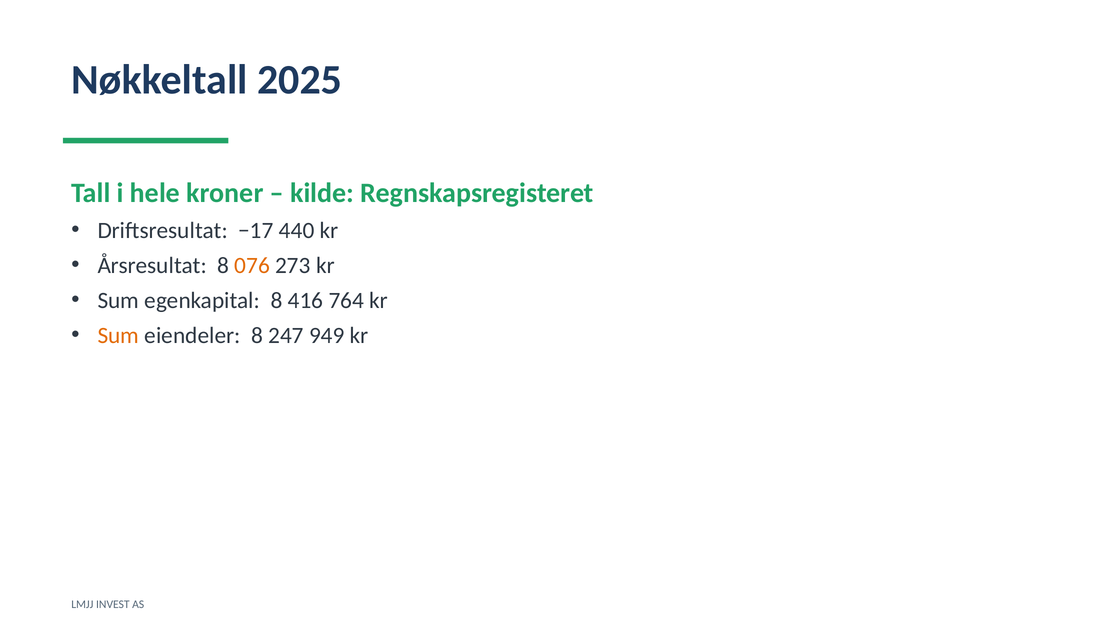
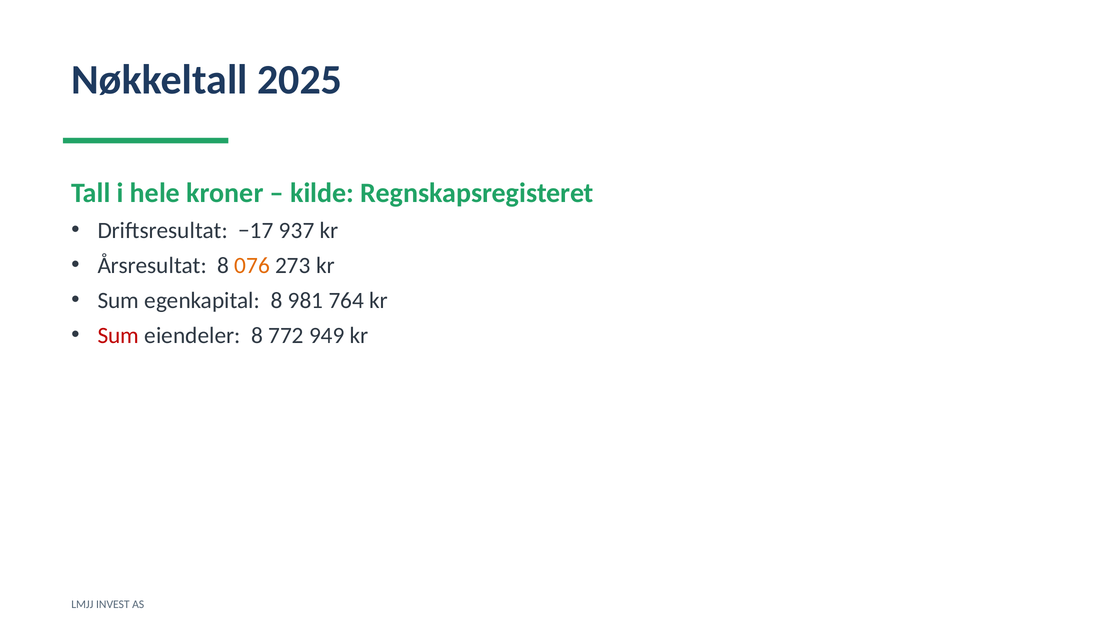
440: 440 -> 937
416: 416 -> 981
Sum at (118, 335) colour: orange -> red
247: 247 -> 772
